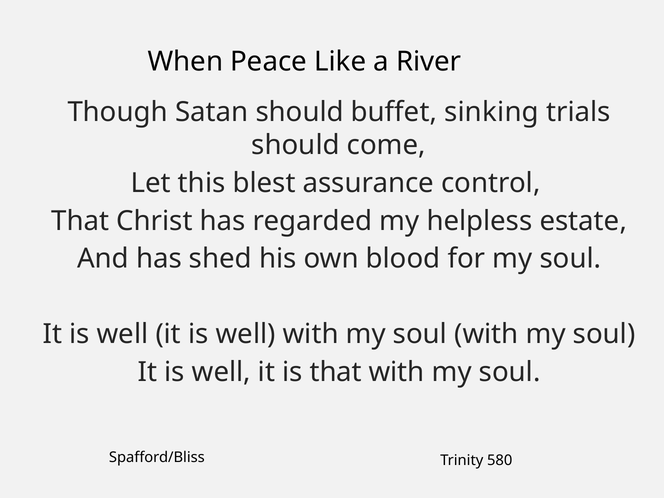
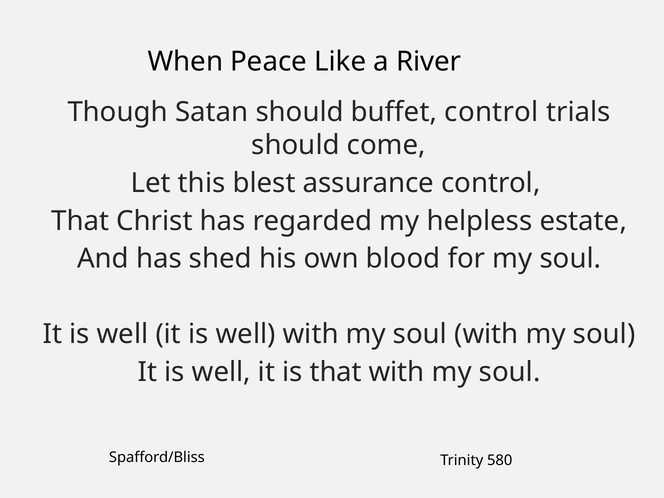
buffet sinking: sinking -> control
